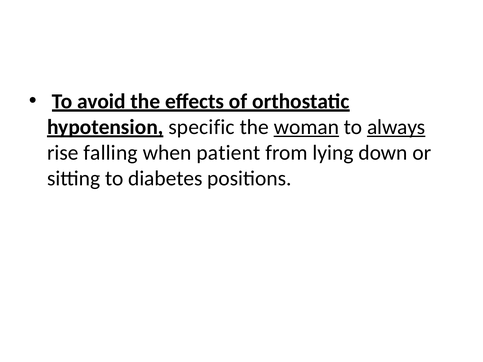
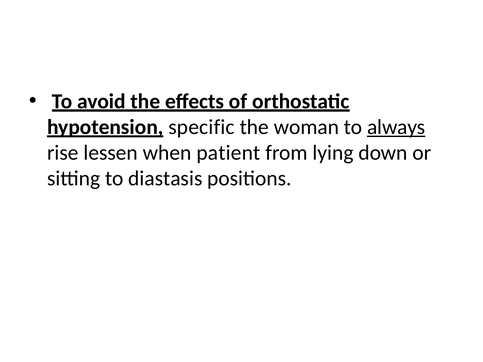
woman underline: present -> none
falling: falling -> lessen
diabetes: diabetes -> diastasis
